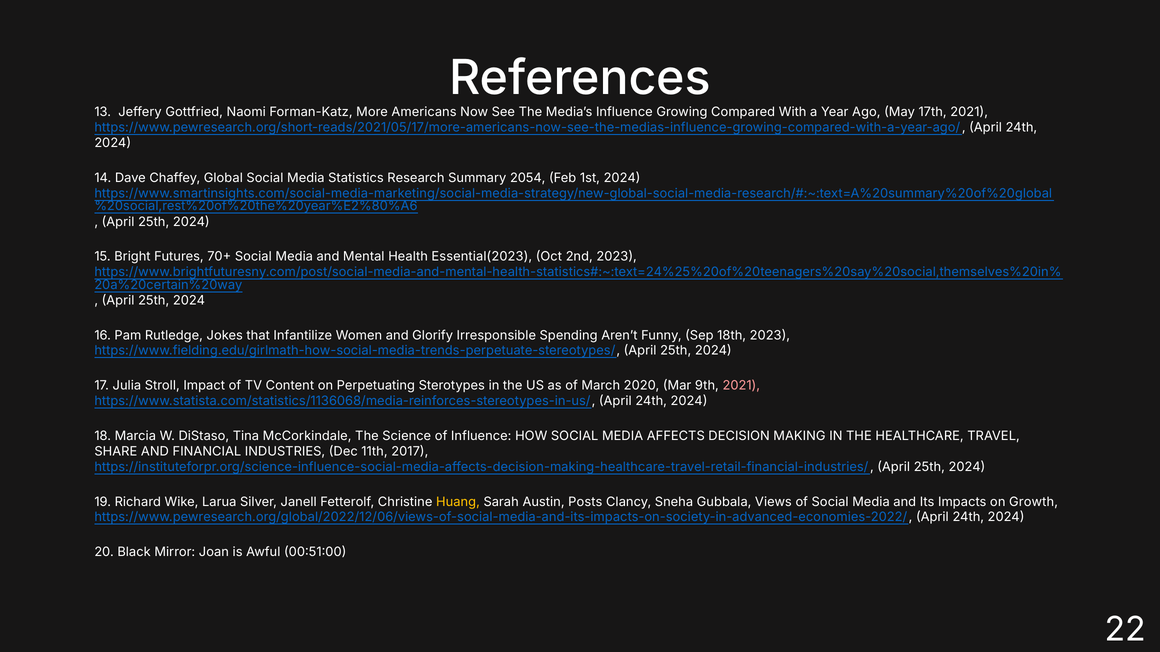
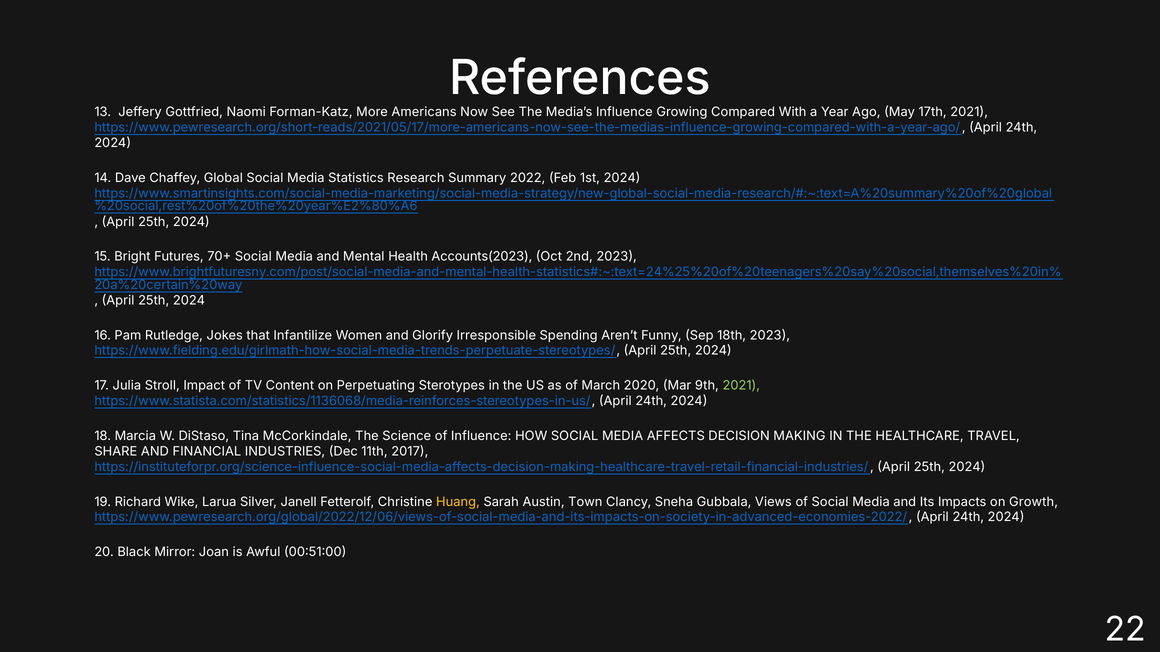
2054: 2054 -> 2022
Essential(2023: Essential(2023 -> Accounts(2023
2021 at (741, 386) colour: pink -> light green
Posts: Posts -> Town
